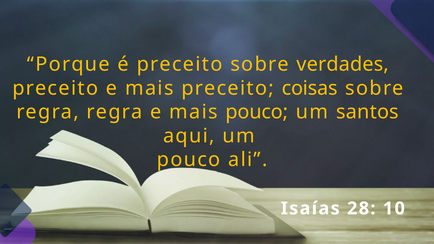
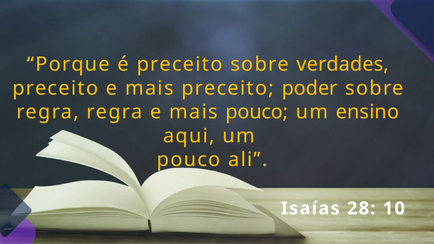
coisas: coisas -> poder
santos: santos -> ensino
